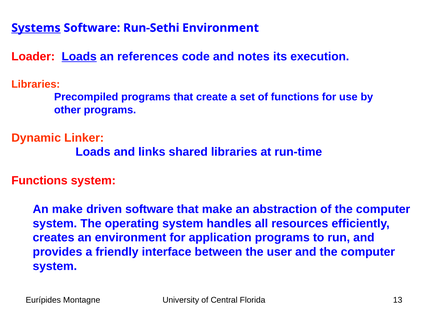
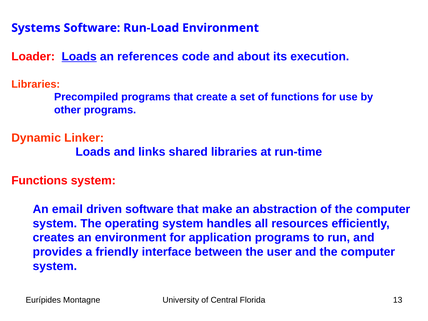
Systems underline: present -> none
Run-Sethi: Run-Sethi -> Run-Load
notes: notes -> about
An make: make -> email
